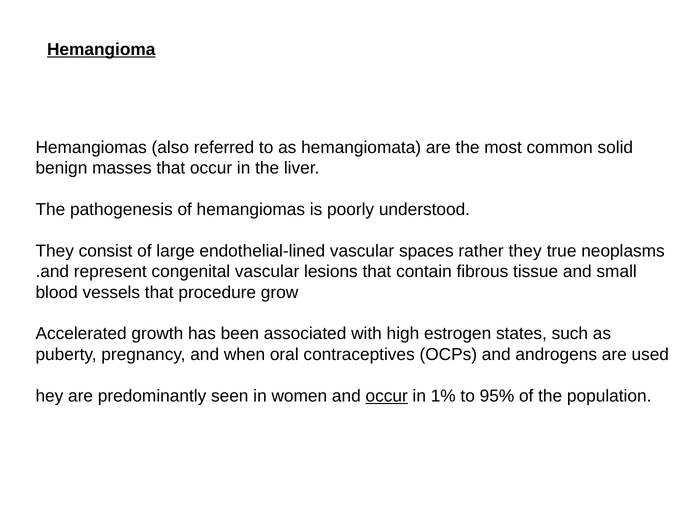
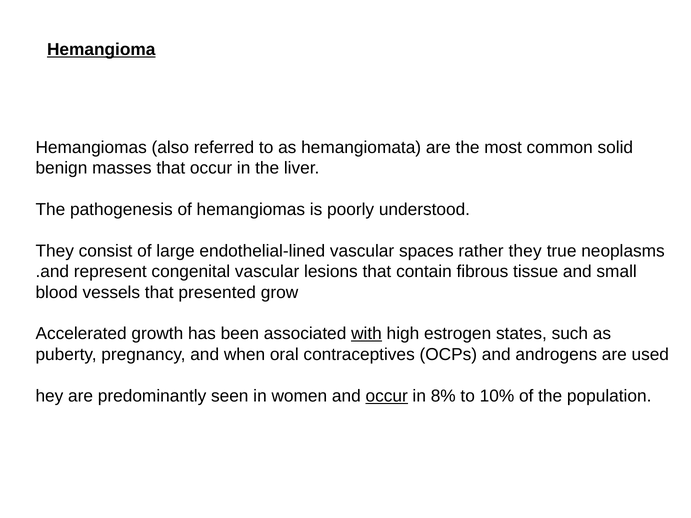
procedure: procedure -> presented
with underline: none -> present
1%: 1% -> 8%
95%: 95% -> 10%
